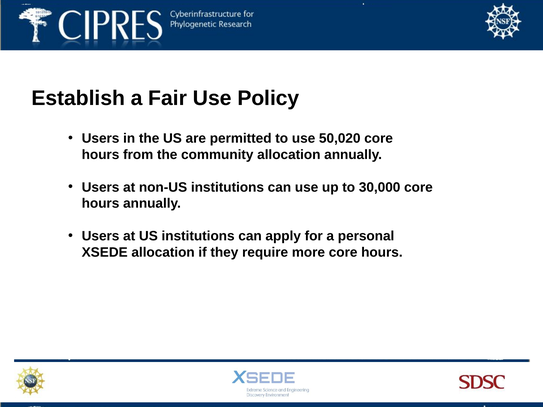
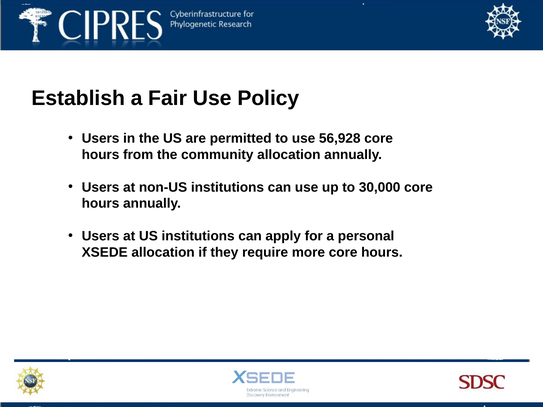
50,020: 50,020 -> 56,928
